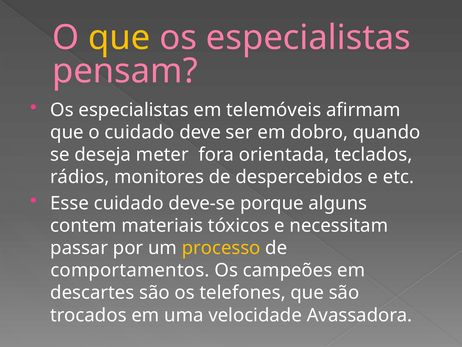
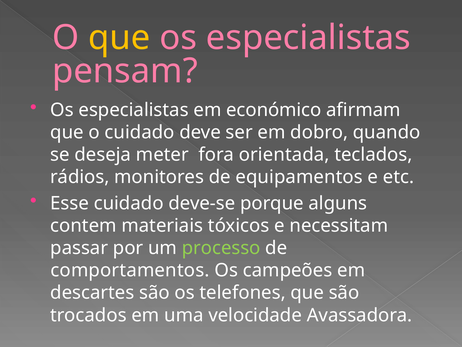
telemóveis: telemóveis -> económico
despercebidos: despercebidos -> equipamentos
processo colour: yellow -> light green
